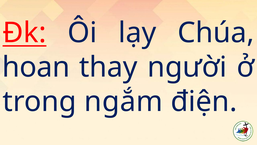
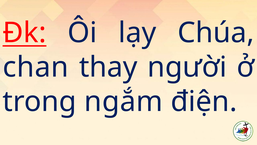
hoan: hoan -> chan
